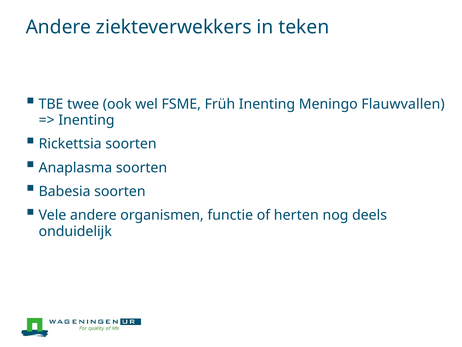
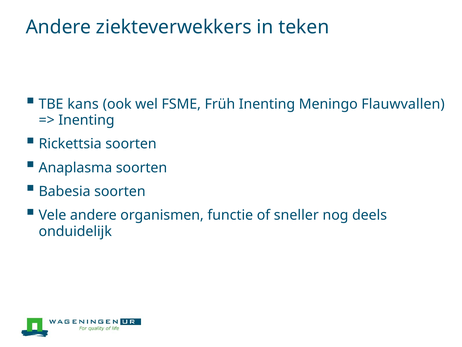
twee: twee -> kans
herten: herten -> sneller
